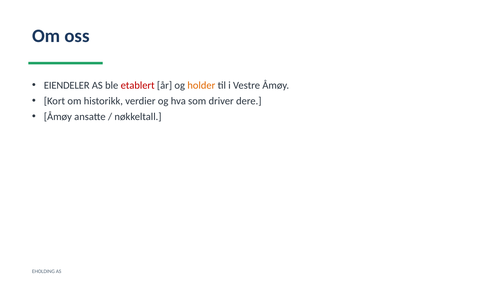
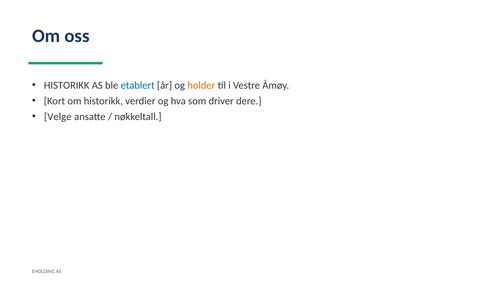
EIENDELER at (67, 85): EIENDELER -> HISTORIKK
etablert colour: red -> blue
Åmøy at (58, 117): Åmøy -> Velge
